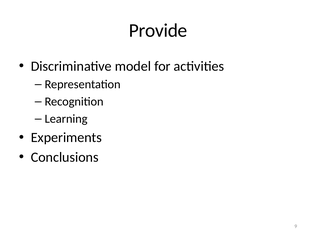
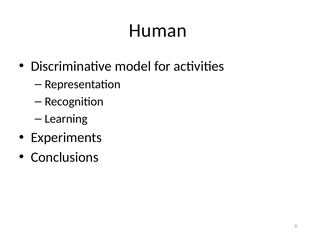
Provide: Provide -> Human
